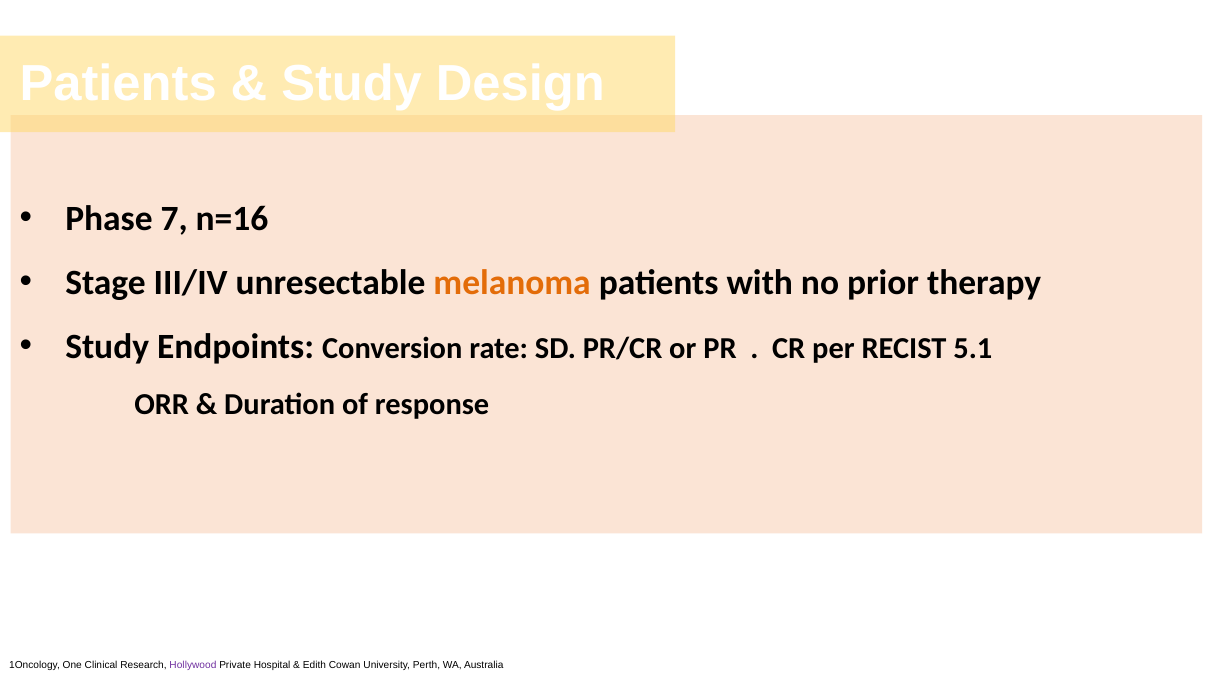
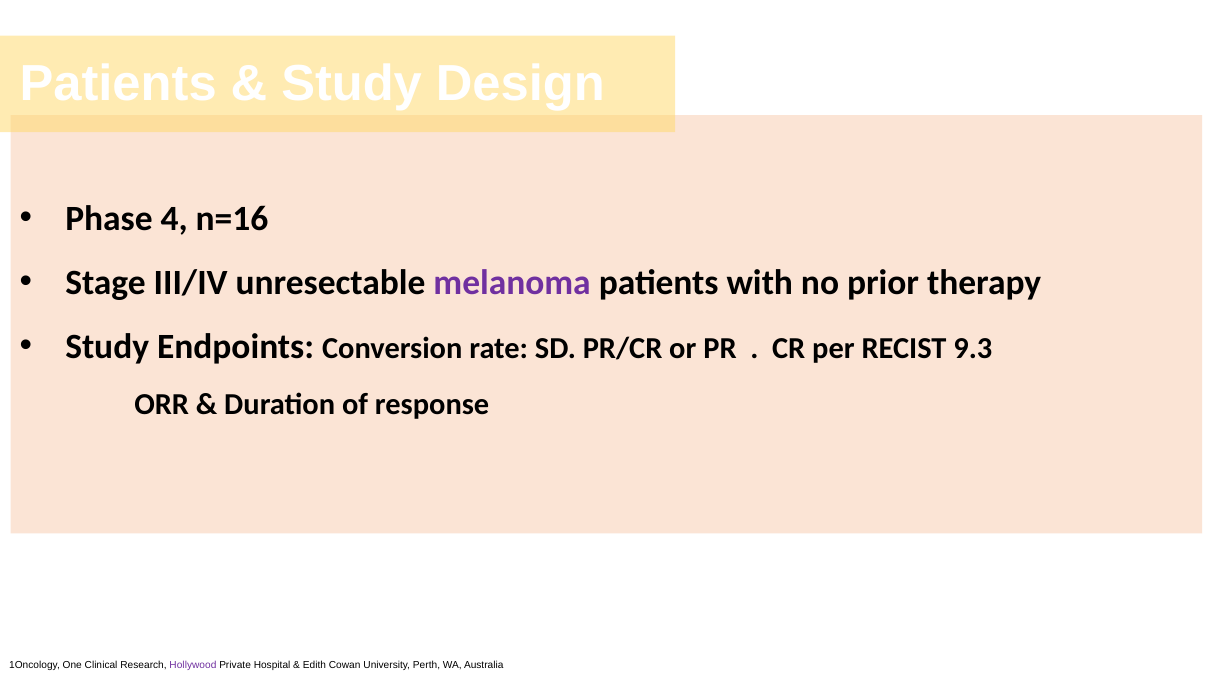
7: 7 -> 4
melanoma colour: orange -> purple
5.1: 5.1 -> 9.3
